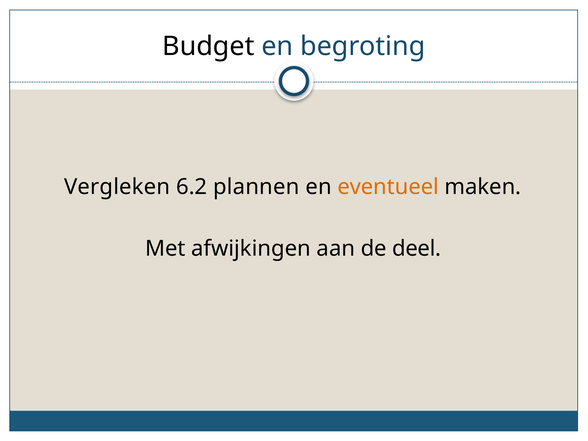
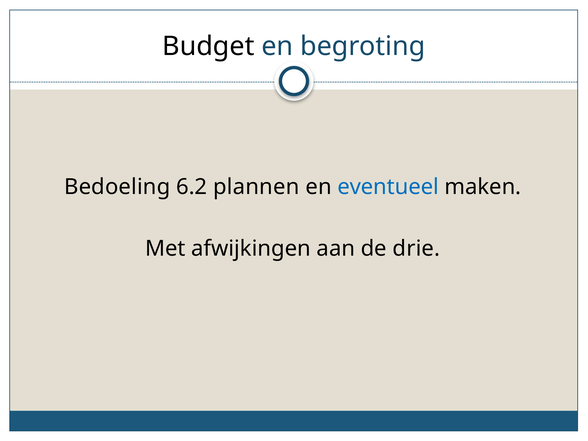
Vergleken: Vergleken -> Bedoeling
eventueel colour: orange -> blue
deel: deel -> drie
